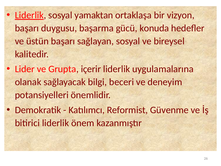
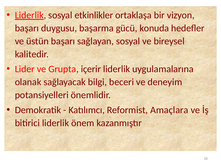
yamaktan: yamaktan -> etkinlikler
Güvenme: Güvenme -> Amaçlara
